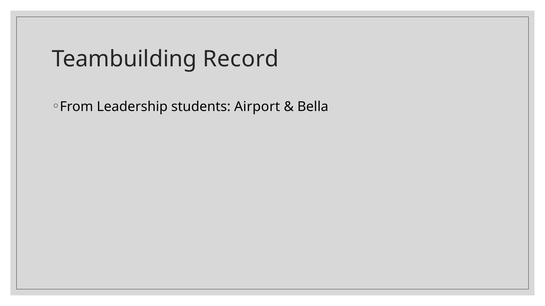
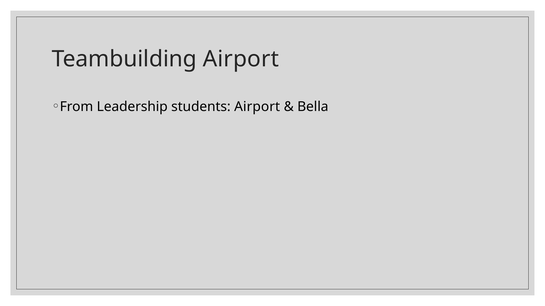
Teambuilding Record: Record -> Airport
